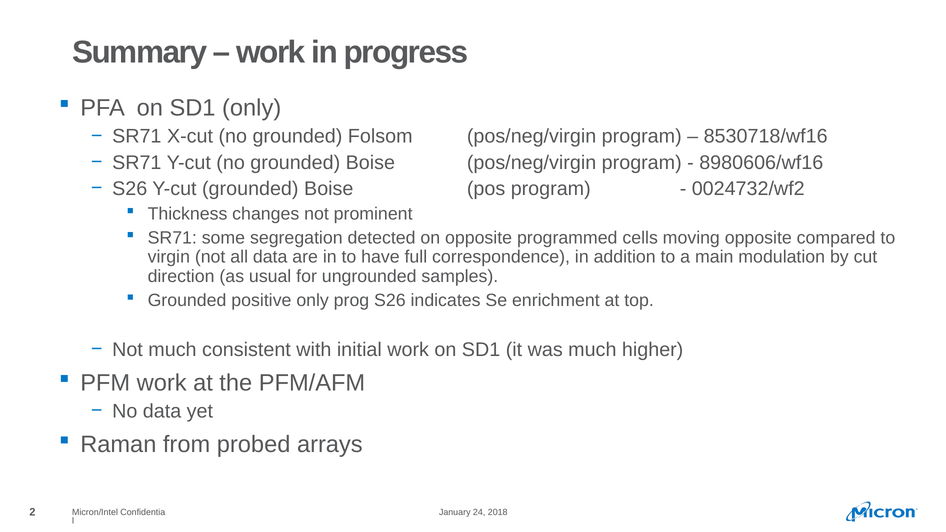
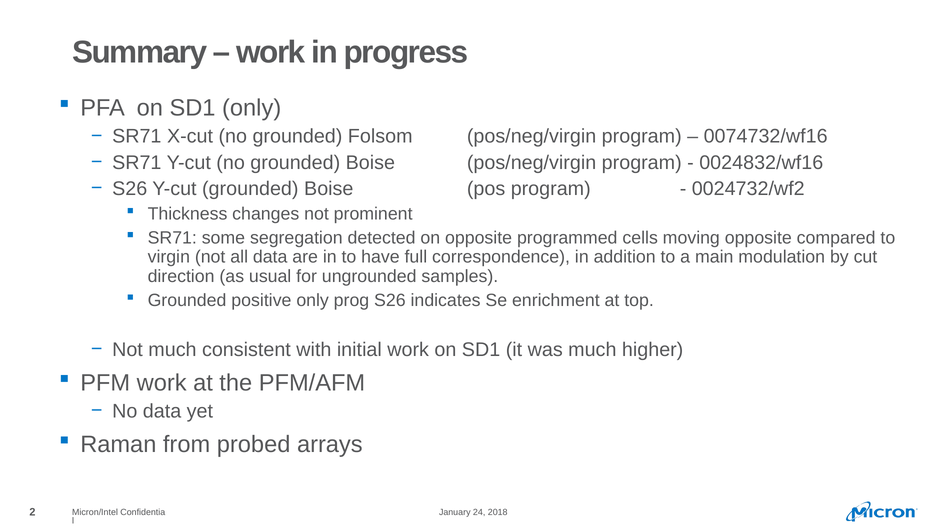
8530718/wf16: 8530718/wf16 -> 0074732/wf16
8980606/wf16: 8980606/wf16 -> 0024832/wf16
